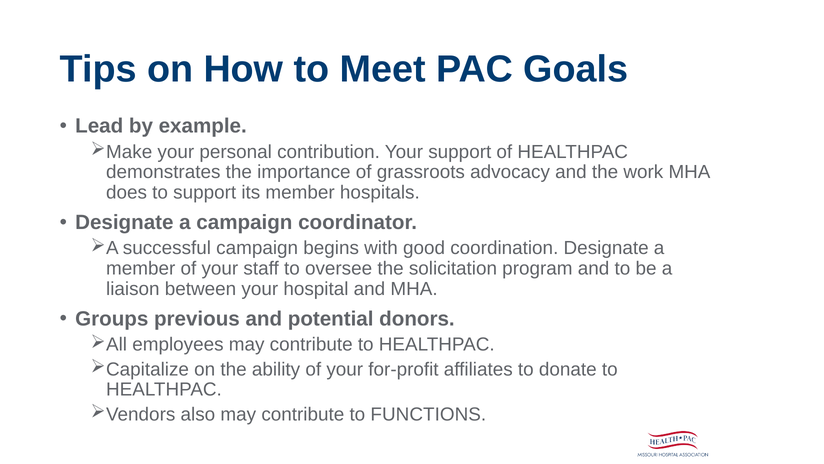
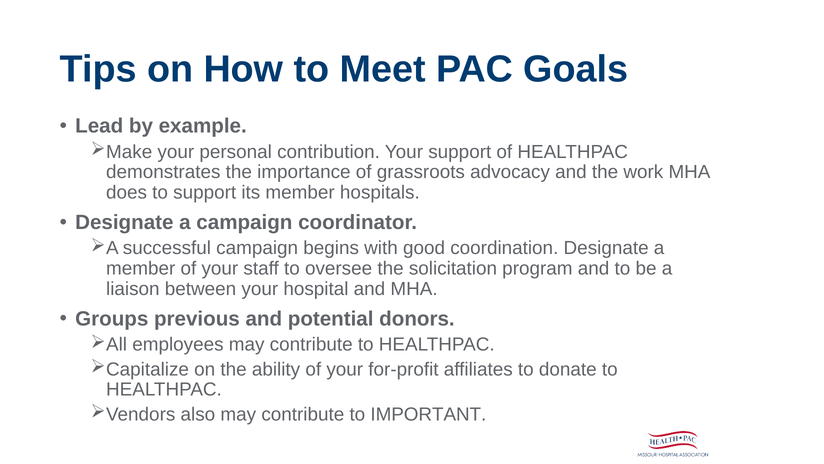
FUNCTIONS: FUNCTIONS -> IMPORTANT
